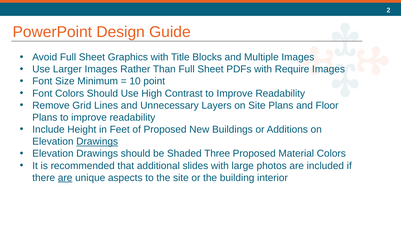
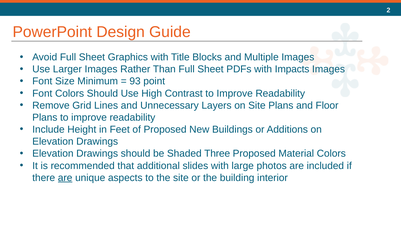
Require: Require -> Impacts
10: 10 -> 93
Drawings at (97, 141) underline: present -> none
